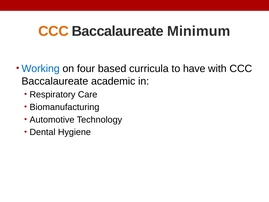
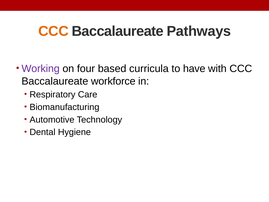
Minimum: Minimum -> Pathways
Working colour: blue -> purple
academic: academic -> workforce
